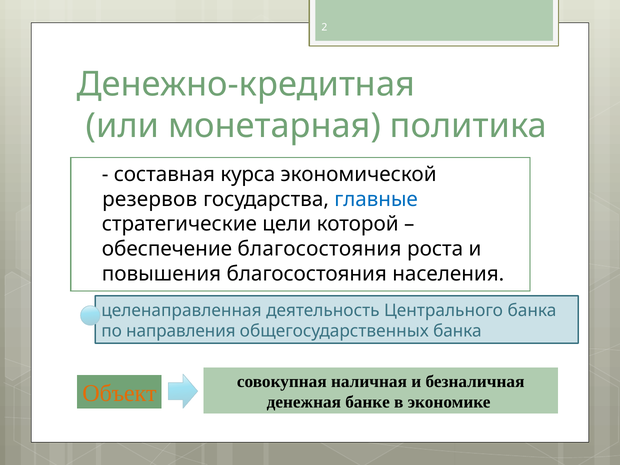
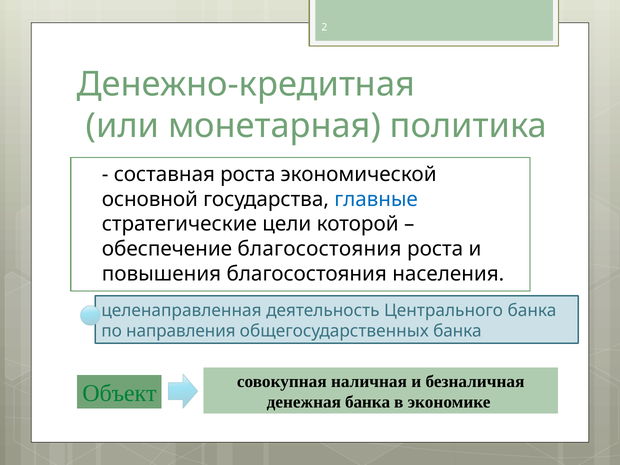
составная курса: курса -> роста
резервов: резервов -> основной
Объект colour: orange -> green
денежная банке: банке -> банка
